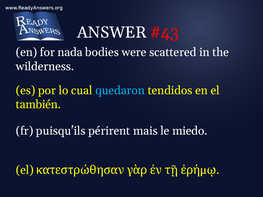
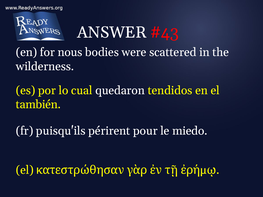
nada: nada -> nous
quedaron colour: light blue -> white
mais: mais -> pour
